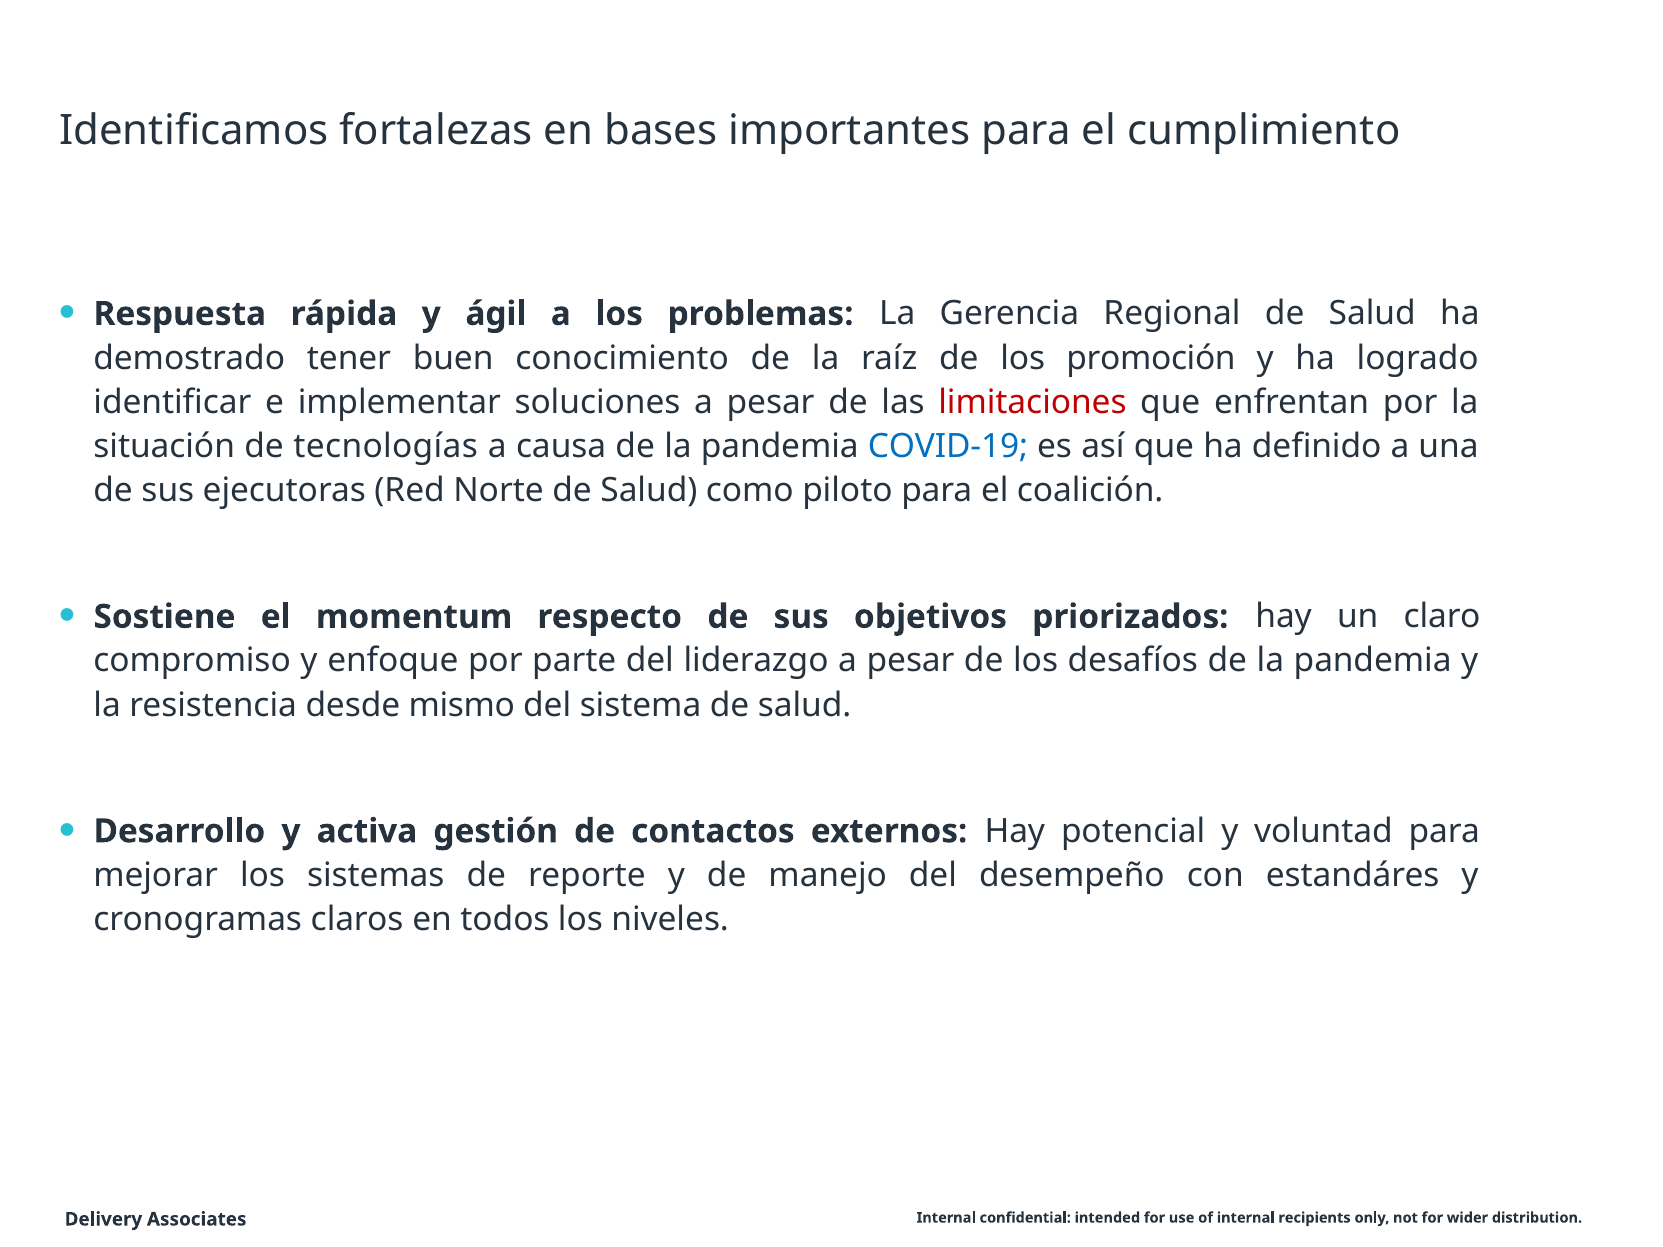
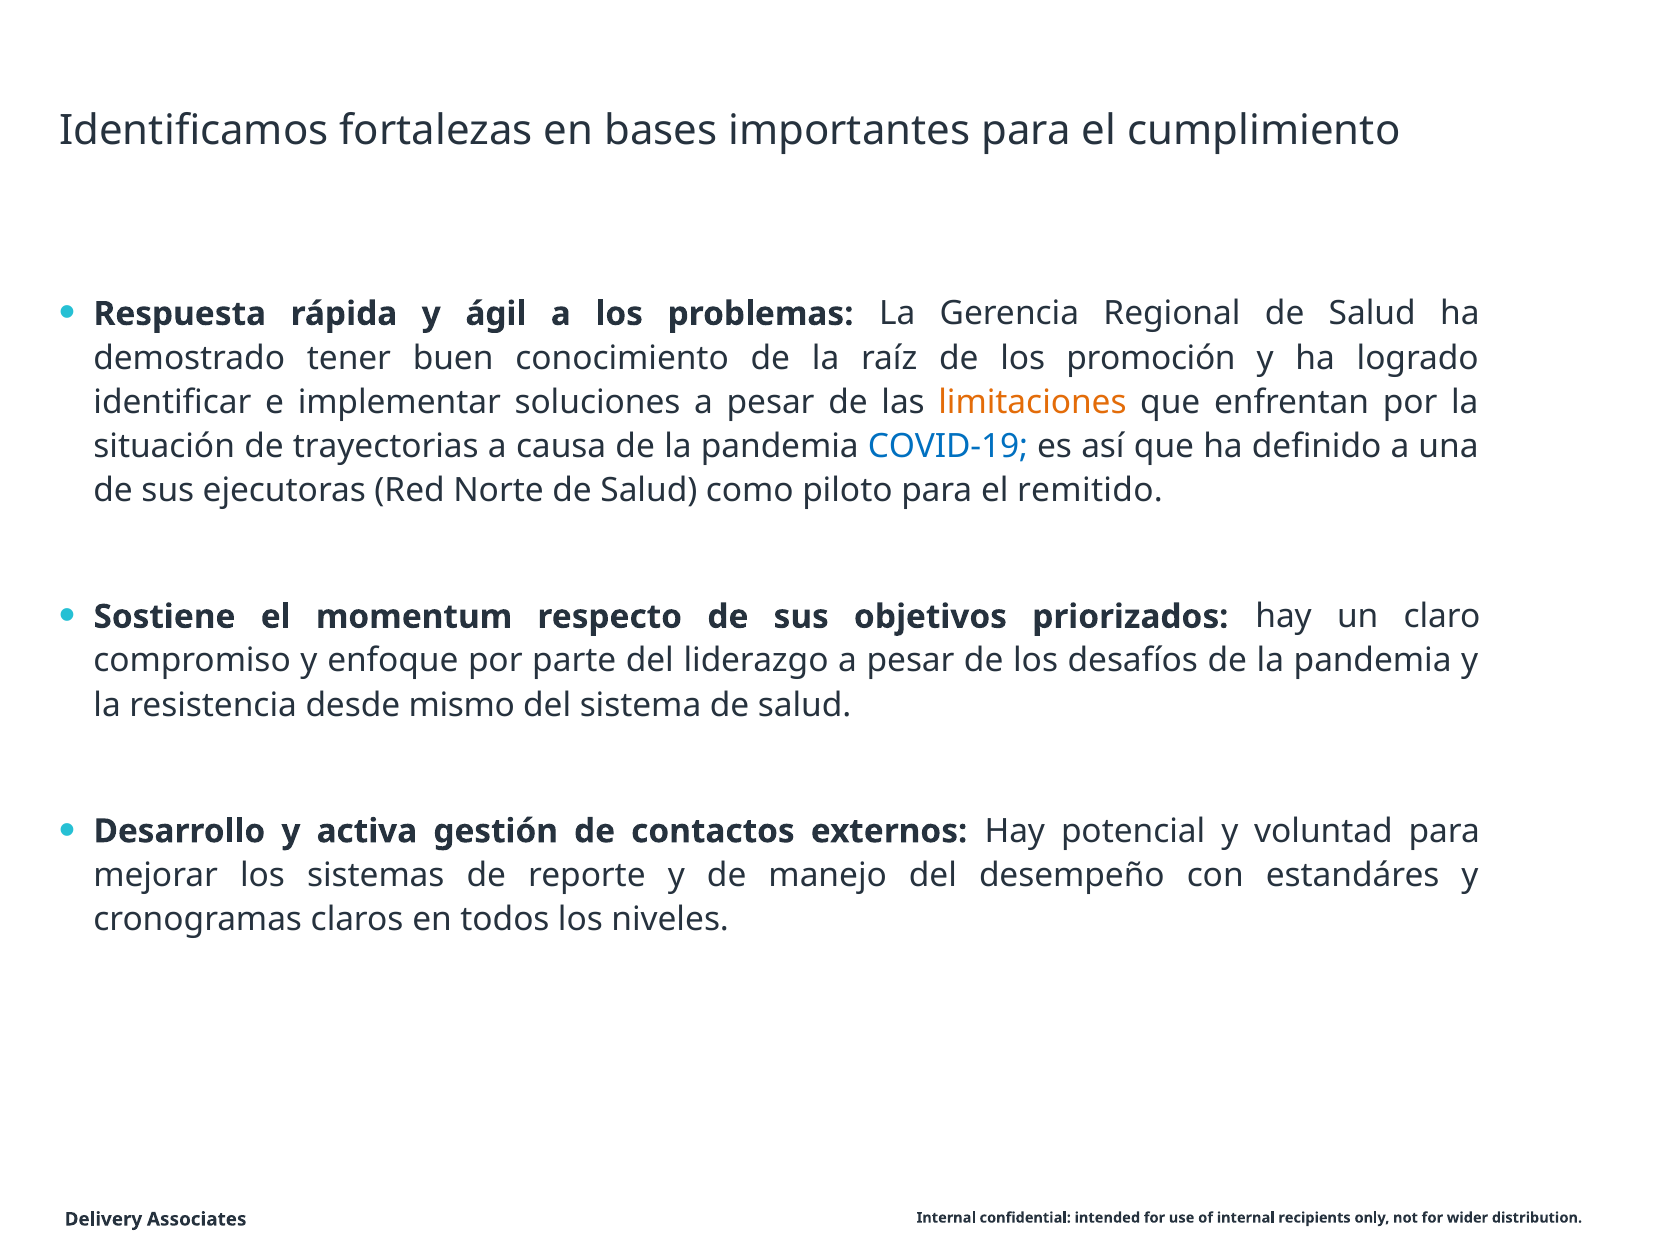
limitaciones colour: red -> orange
tecnologías: tecnologías -> trayectorias
coalición: coalición -> remitido
